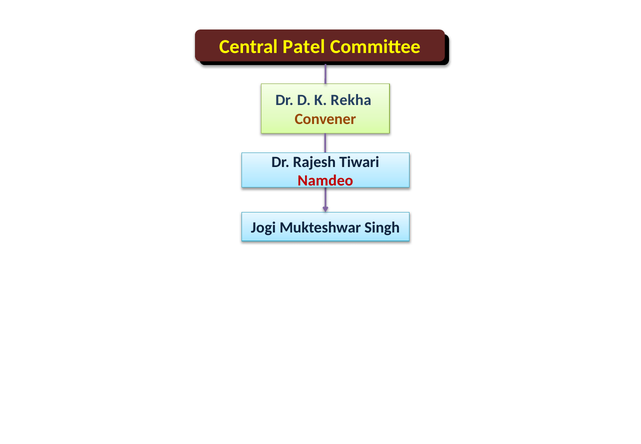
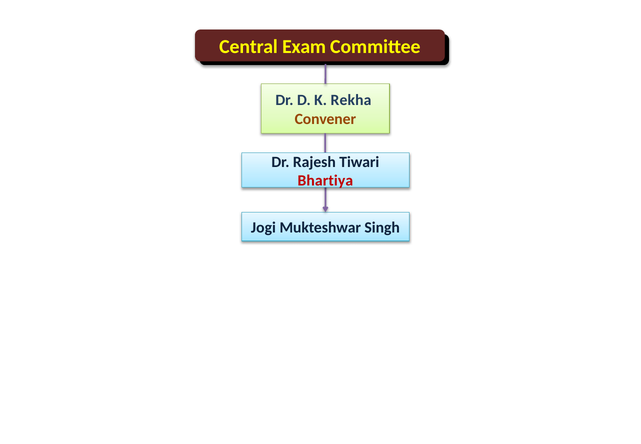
Patel: Patel -> Exam
Namdeo: Namdeo -> Bhartiya
